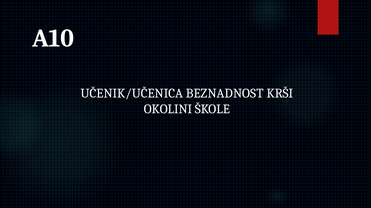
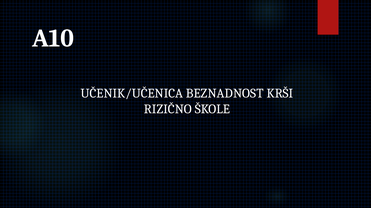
OKOLINI: OKOLINI -> RIZIČNO
